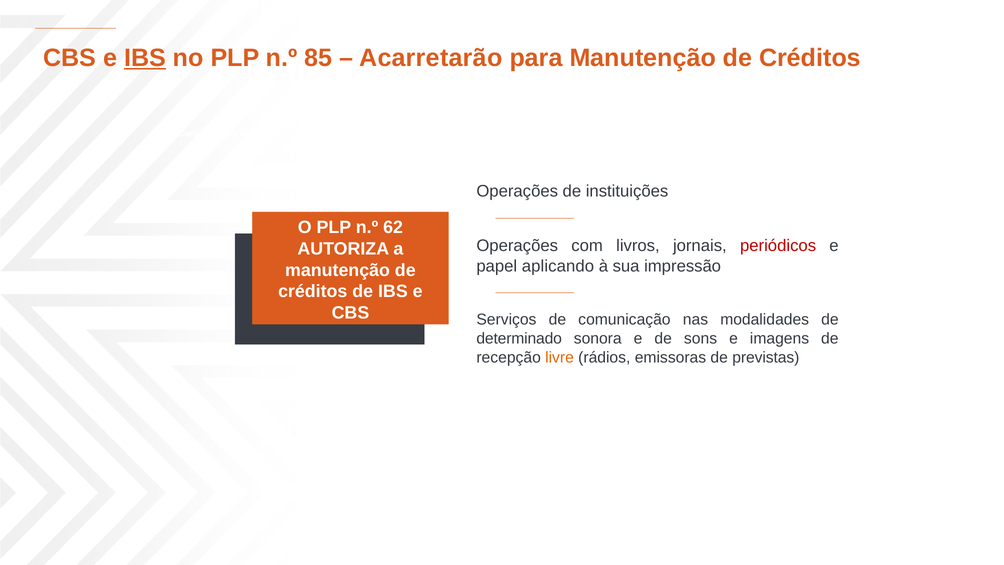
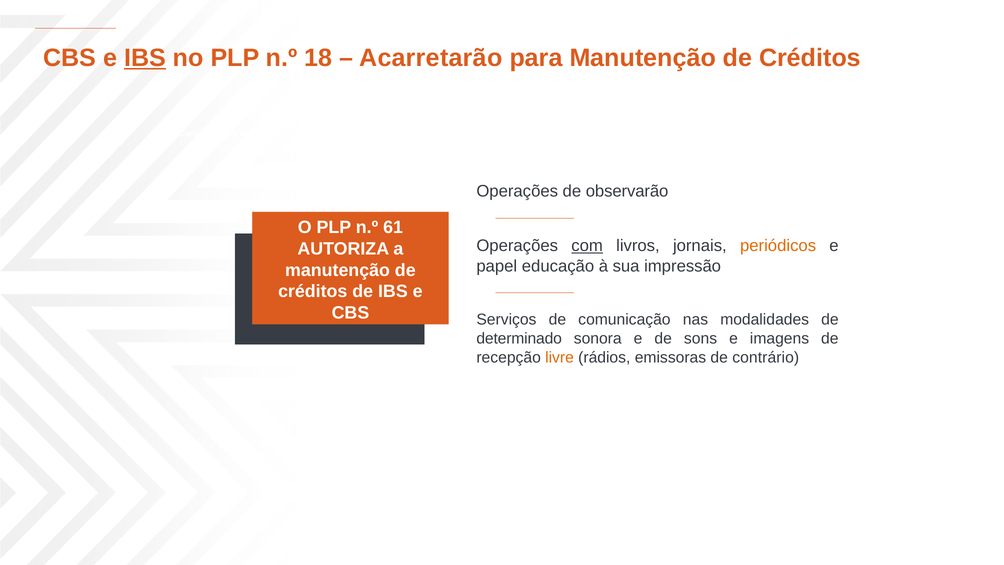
85: 85 -> 18
instituições: instituições -> observarão
62: 62 -> 61
com underline: none -> present
periódicos colour: red -> orange
aplicando: aplicando -> educação
previstas: previstas -> contrário
